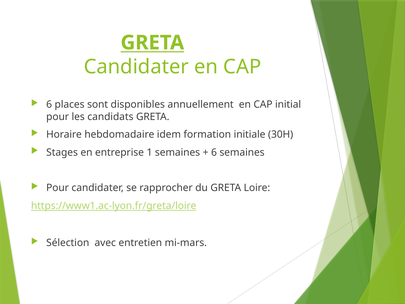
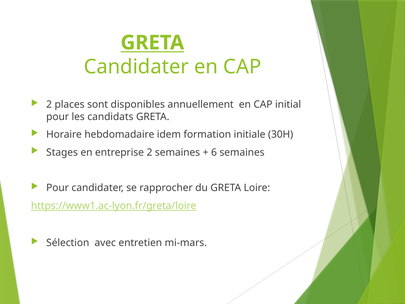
6 at (49, 105): 6 -> 2
entreprise 1: 1 -> 2
